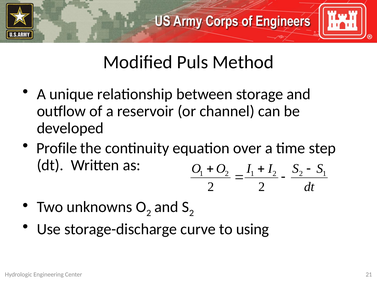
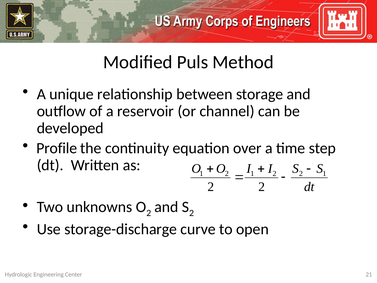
using: using -> open
